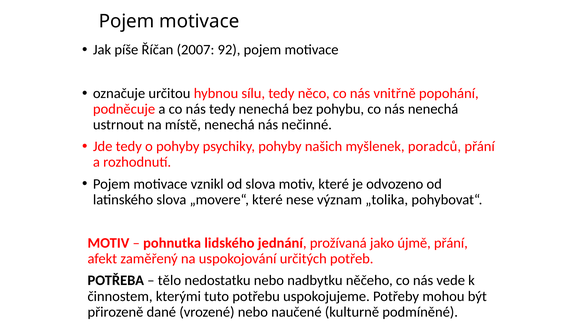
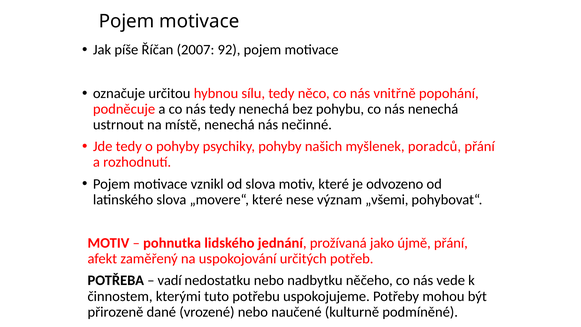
„tolika: „tolika -> „všemi
tělo: tělo -> vadí
